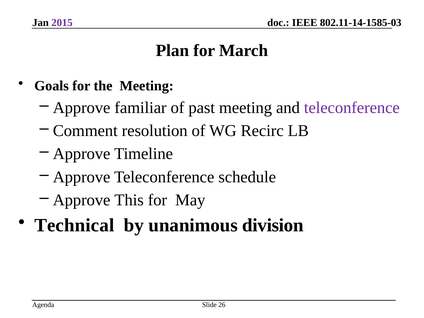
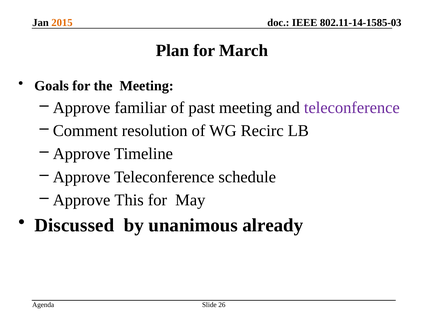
2015 colour: purple -> orange
Technical: Technical -> Discussed
division: division -> already
